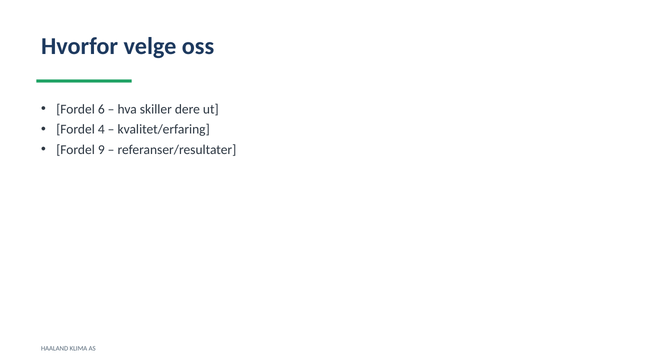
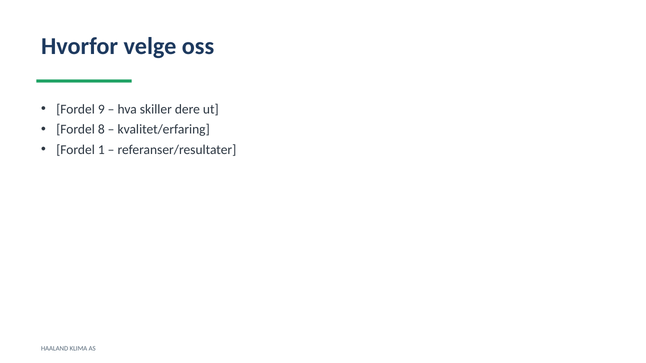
6: 6 -> 9
4: 4 -> 8
9: 9 -> 1
